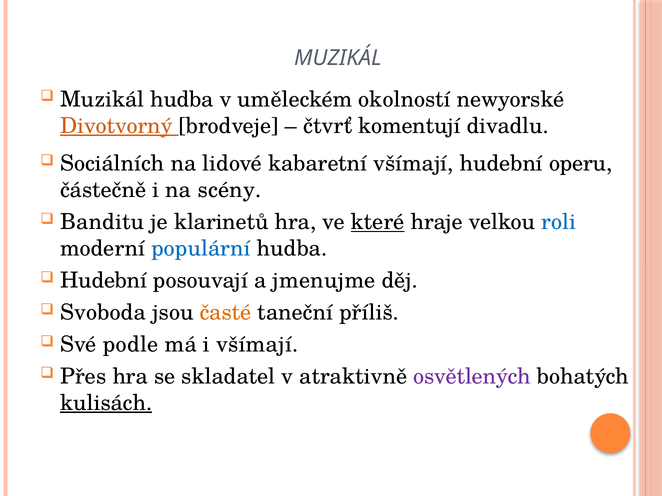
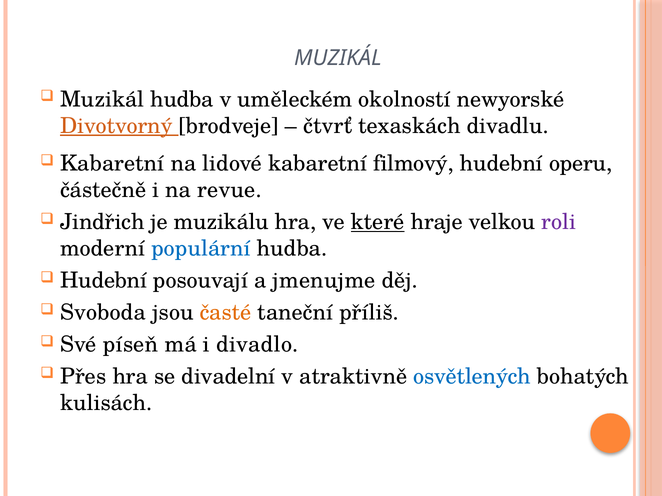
komentují: komentují -> texaskách
Sociálních at (112, 164): Sociálních -> Kabaretní
kabaretní všímají: všímají -> filmový
scény: scény -> revue
Banditu: Banditu -> Jindřich
klarinetů: klarinetů -> muzikálu
roli colour: blue -> purple
podle: podle -> píseň
i všímají: všímají -> divadlo
skladatel: skladatel -> divadelní
osvětlených colour: purple -> blue
kulisách underline: present -> none
